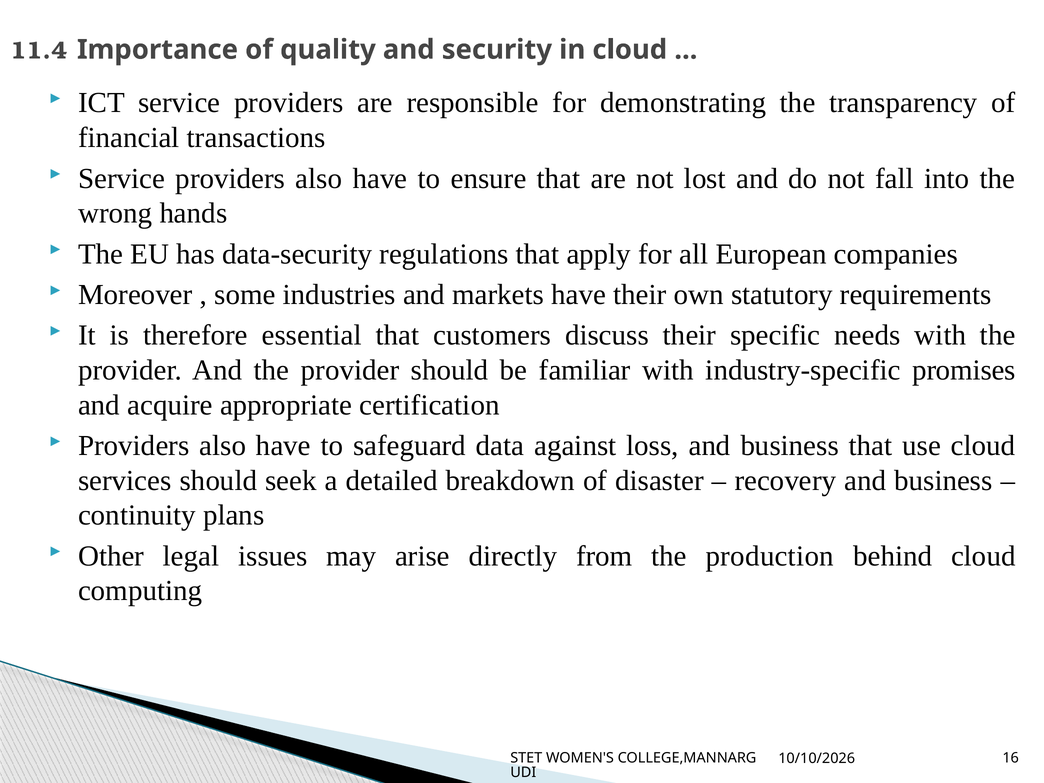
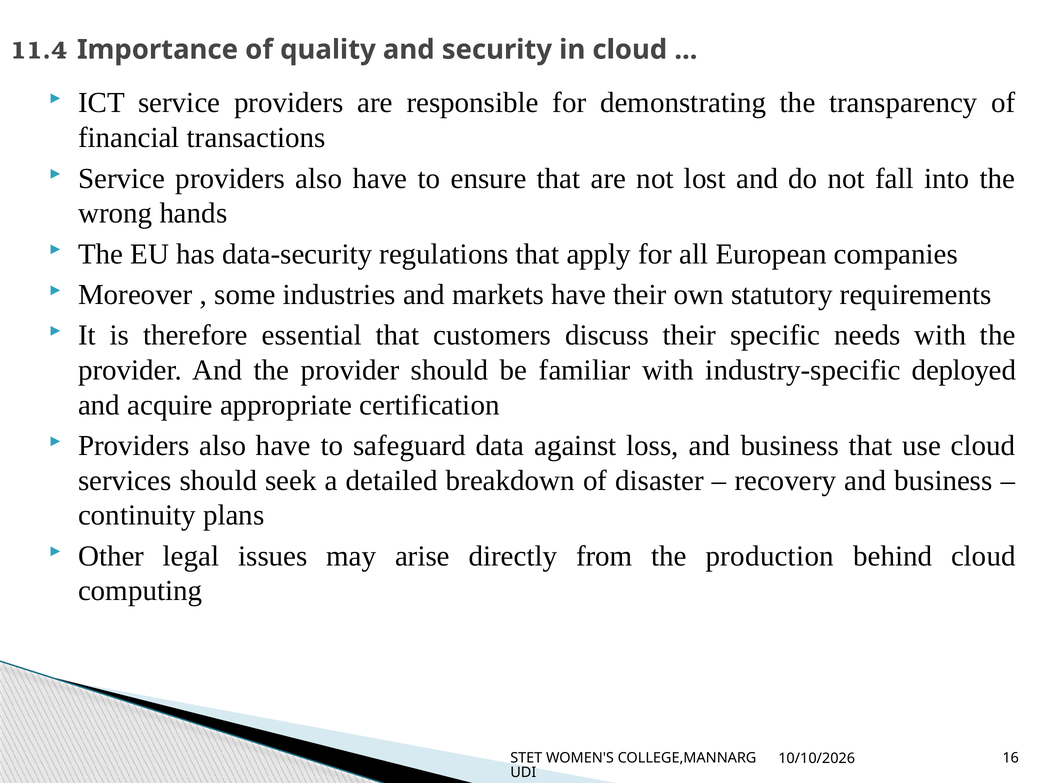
promises: promises -> deployed
